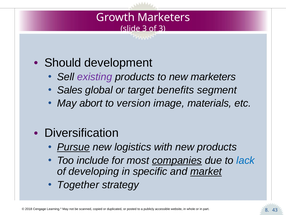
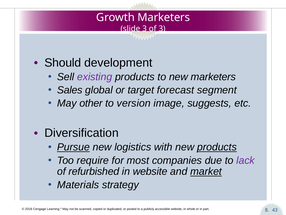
benefits: benefits -> forecast
abort: abort -> other
materials: materials -> suggests
products at (217, 147) underline: none -> present
include: include -> require
companies underline: present -> none
lack colour: blue -> purple
developing: developing -> refurbished
in specific: specific -> website
Together: Together -> Materials
